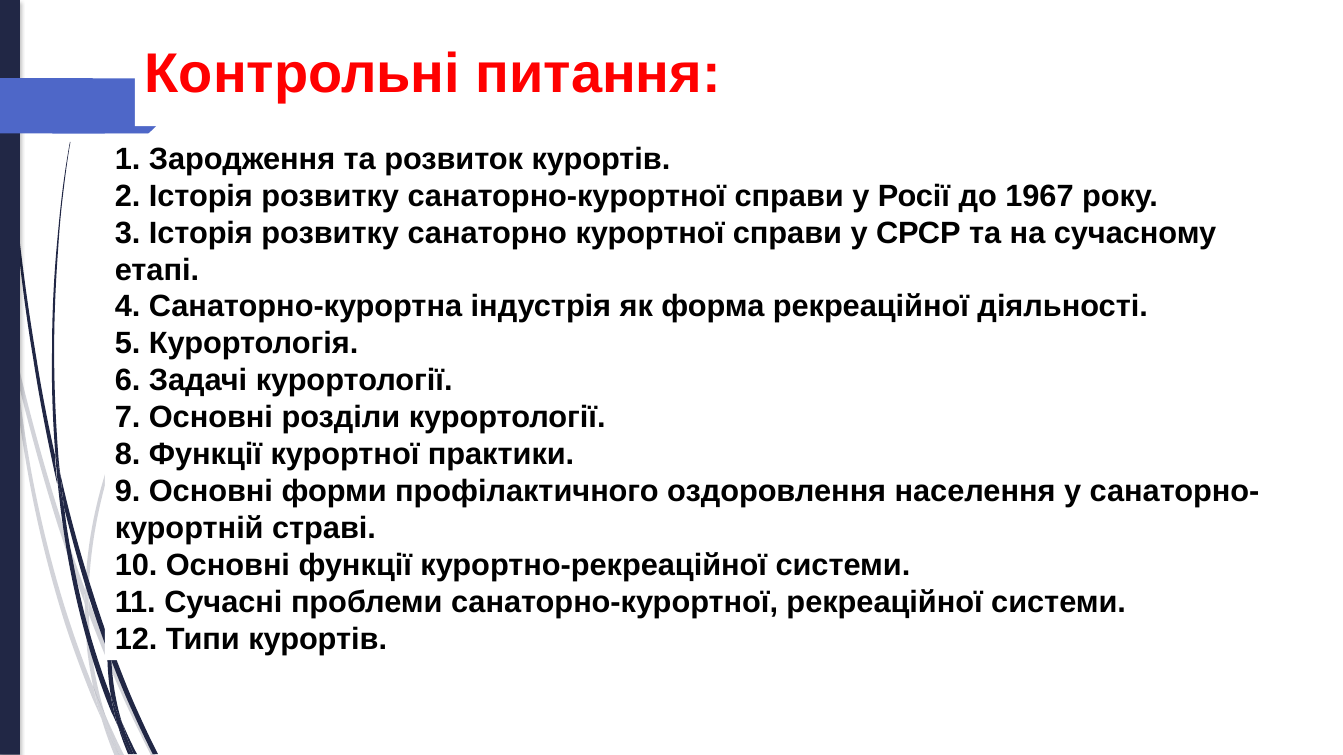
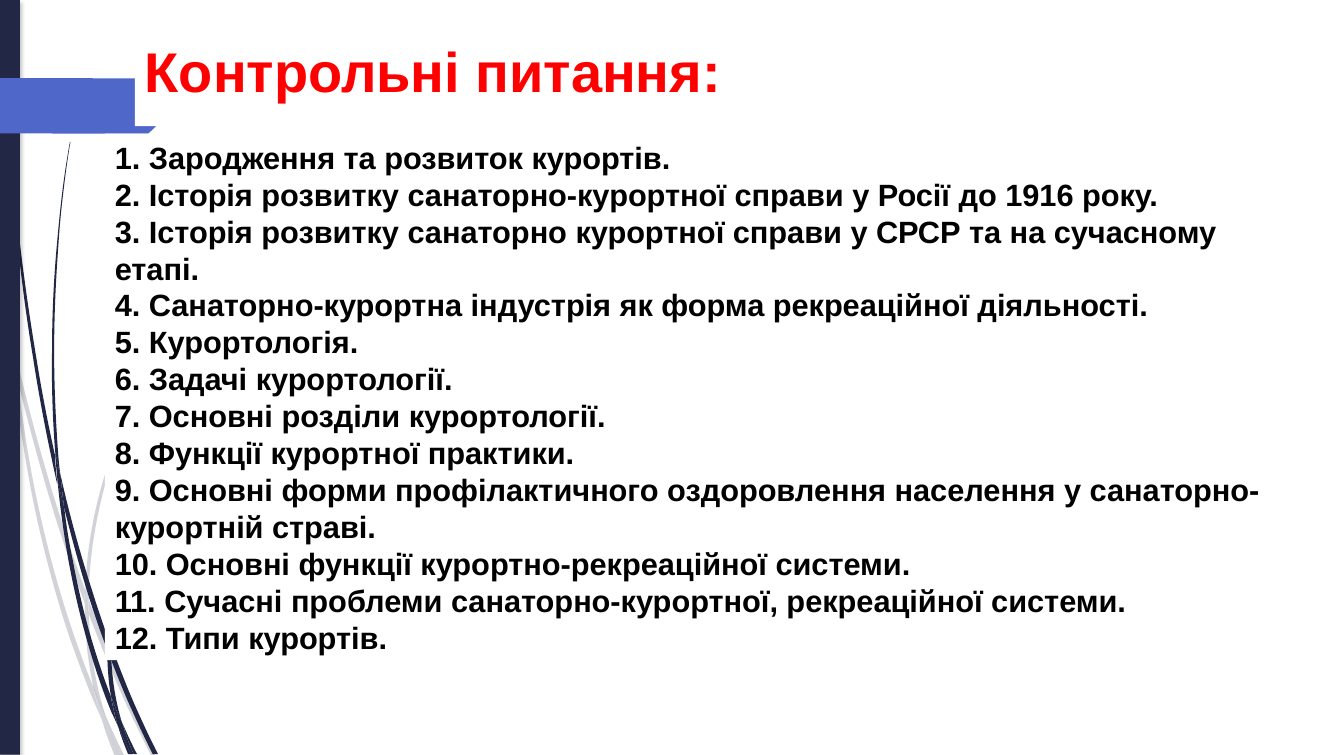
1967: 1967 -> 1916
